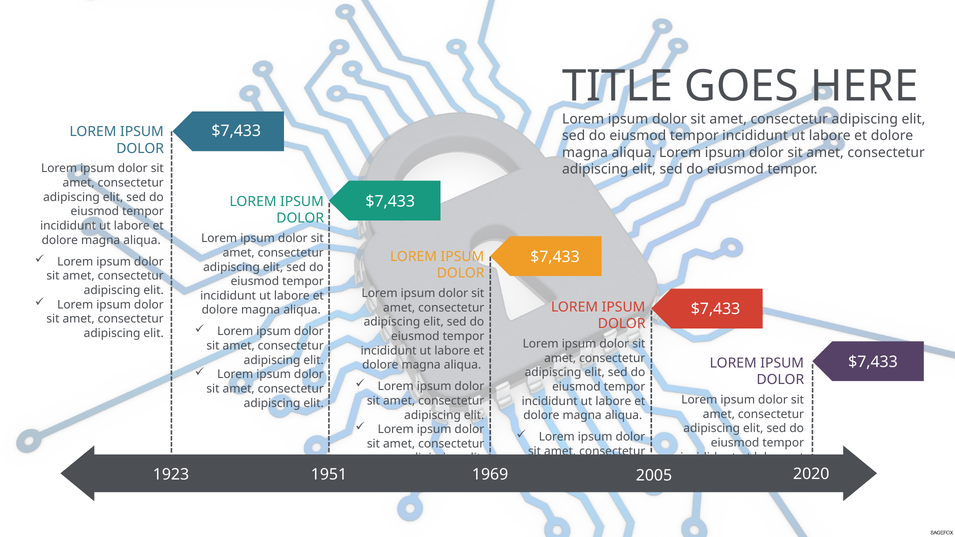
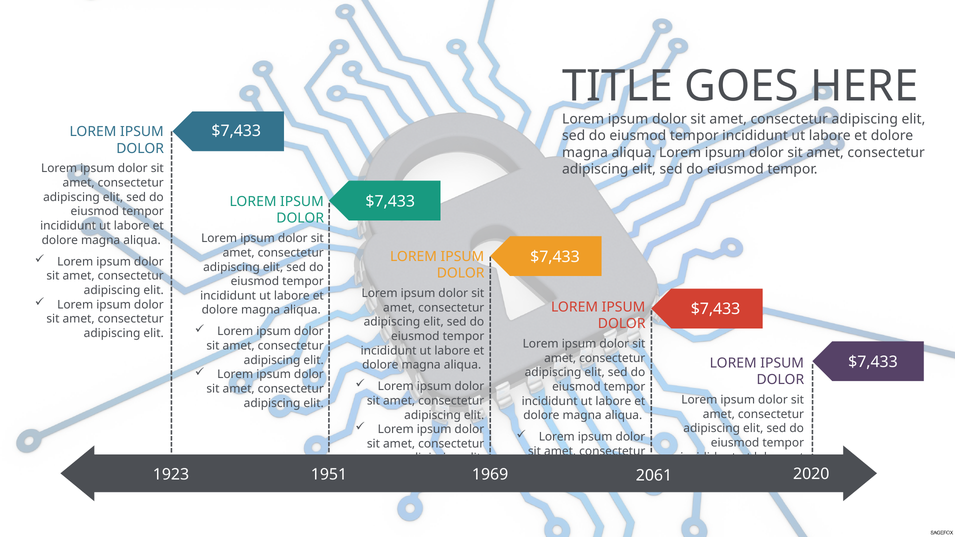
2005: 2005 -> 2061
